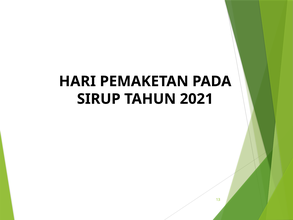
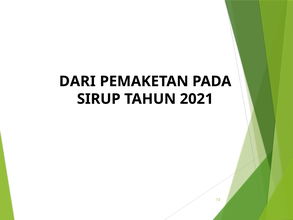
HARI: HARI -> DARI
